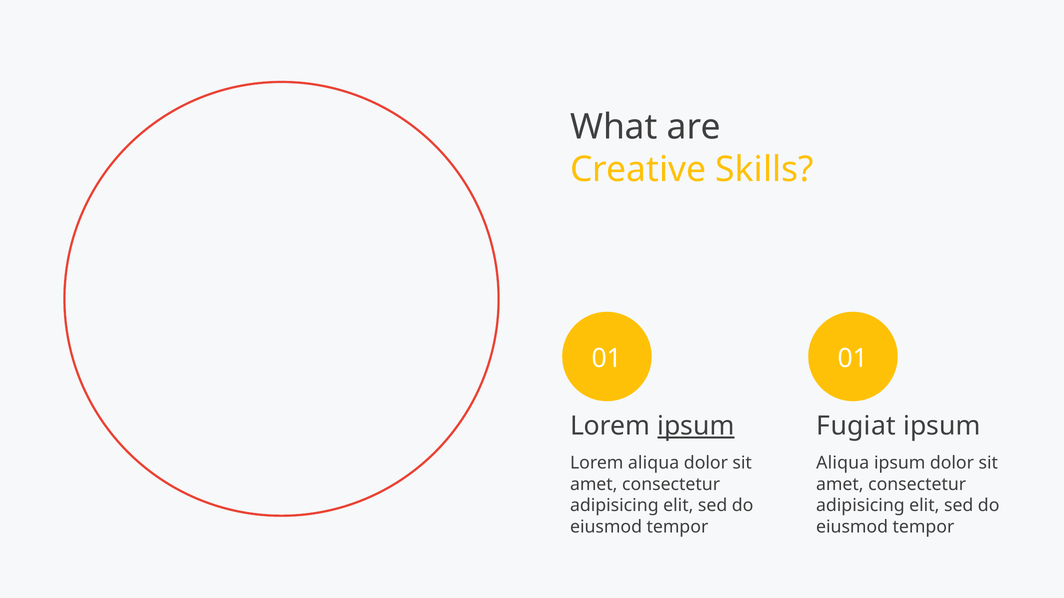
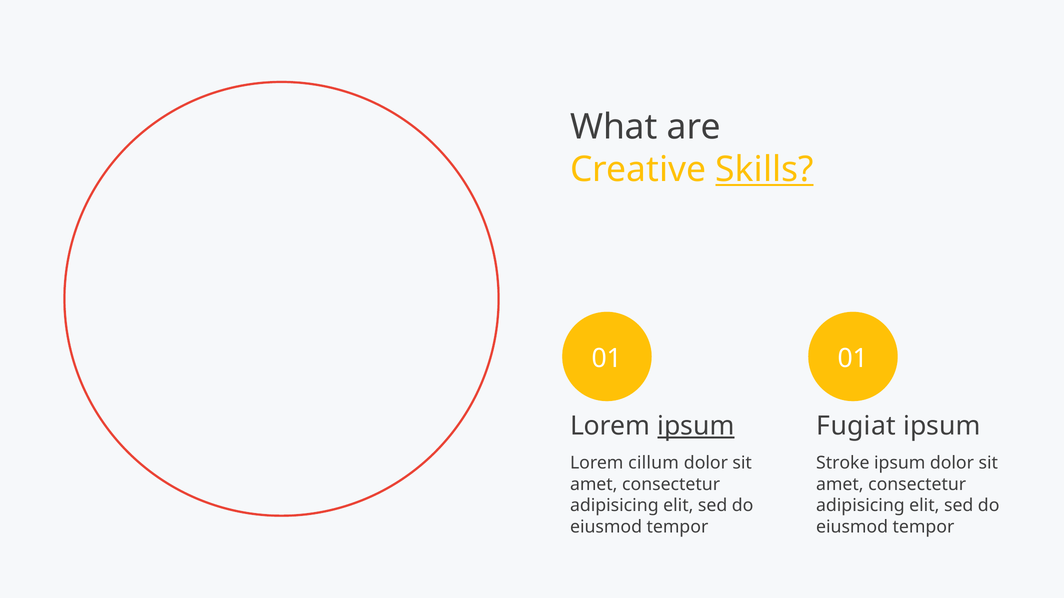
Skills underline: none -> present
Lorem aliqua: aliqua -> cillum
Aliqua at (843, 463): Aliqua -> Stroke
